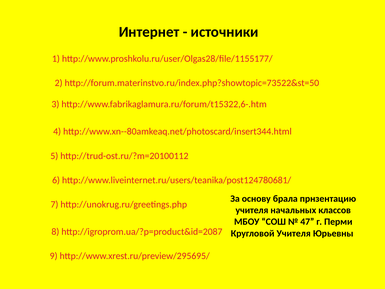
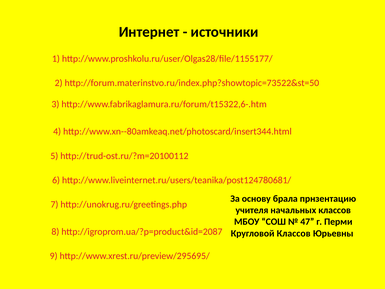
Кругловой Учителя: Учителя -> Классов
